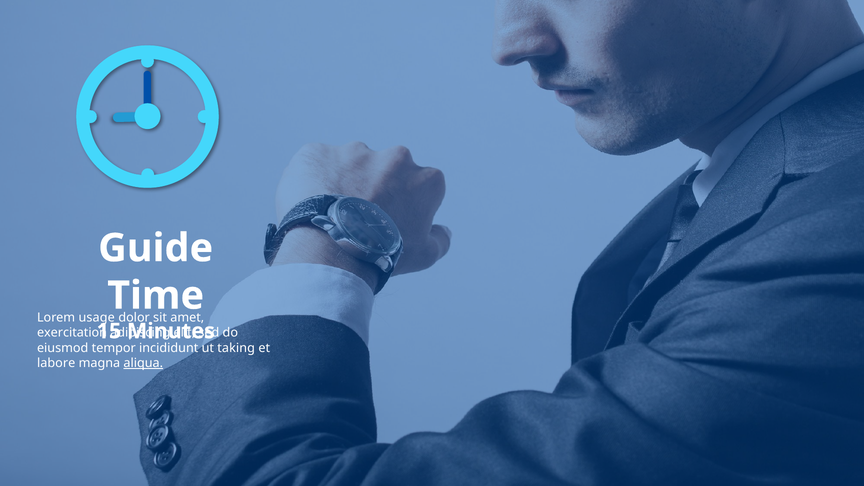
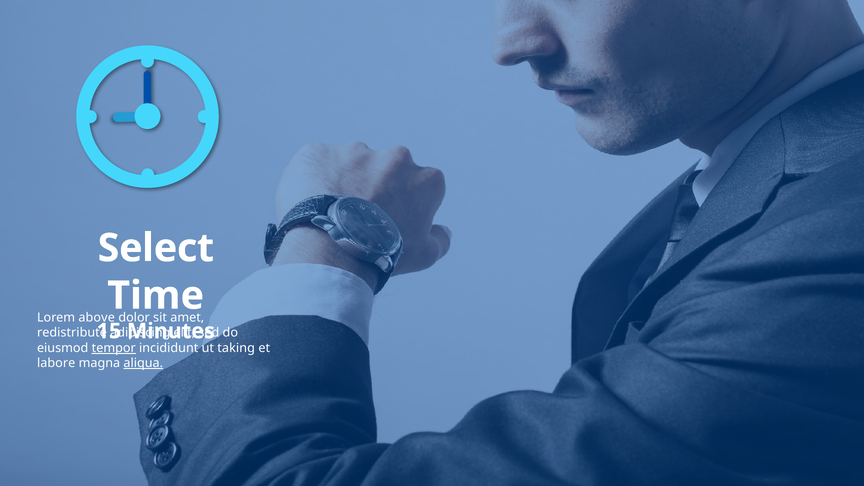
Guide: Guide -> Select
usage: usage -> above
exercitation: exercitation -> redistribute
tempor underline: none -> present
